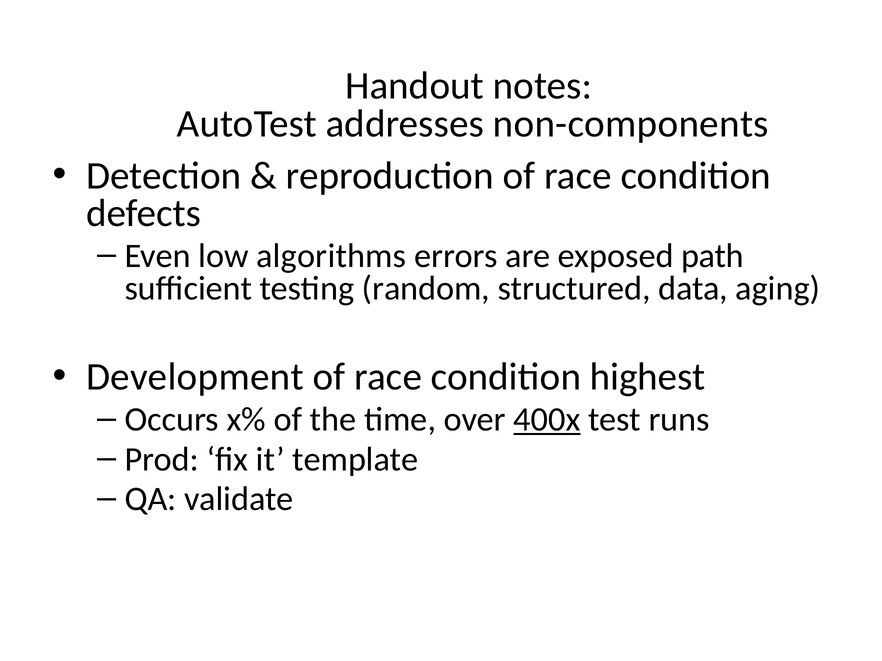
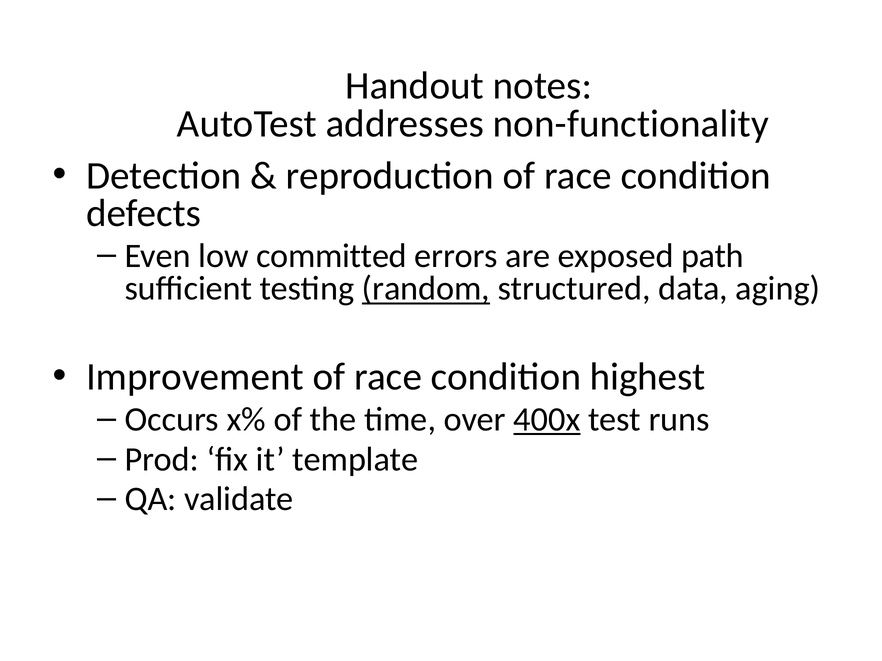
non-components: non-components -> non-functionality
algorithms: algorithms -> committed
random underline: none -> present
Development: Development -> Improvement
